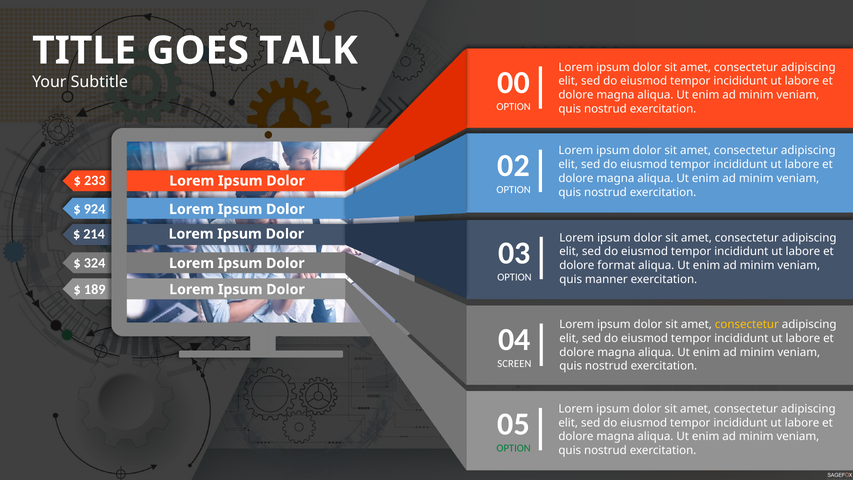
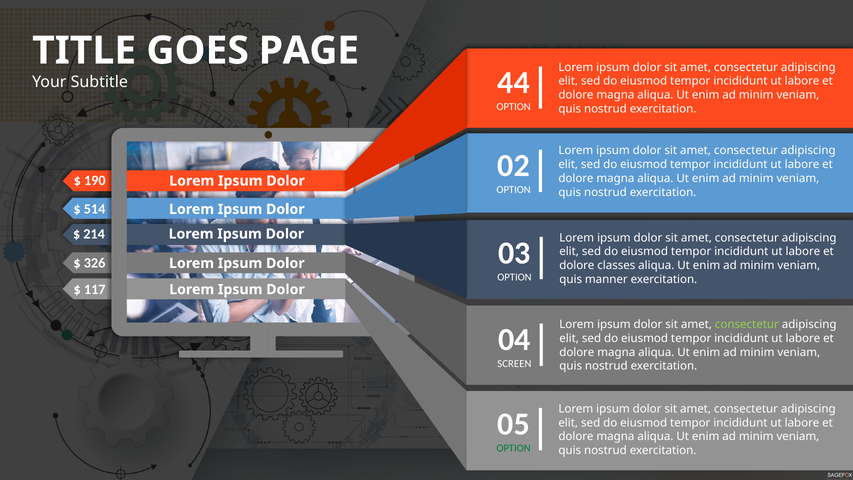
TALK: TALK -> PAGE
00: 00 -> 44
233: 233 -> 190
924: 924 -> 514
324: 324 -> 326
format: format -> classes
189: 189 -> 117
consectetur at (747, 324) colour: yellow -> light green
